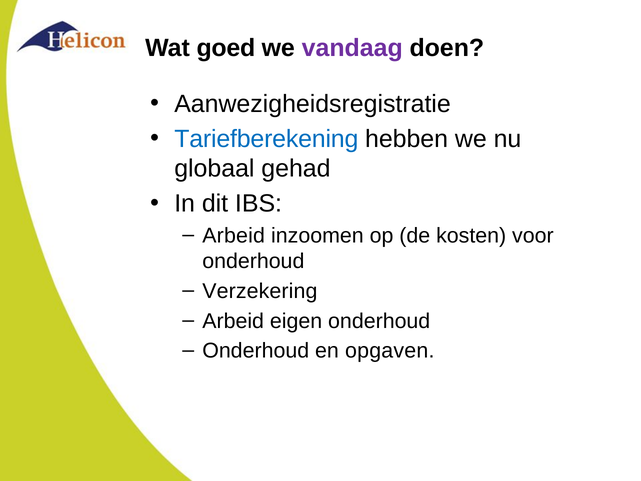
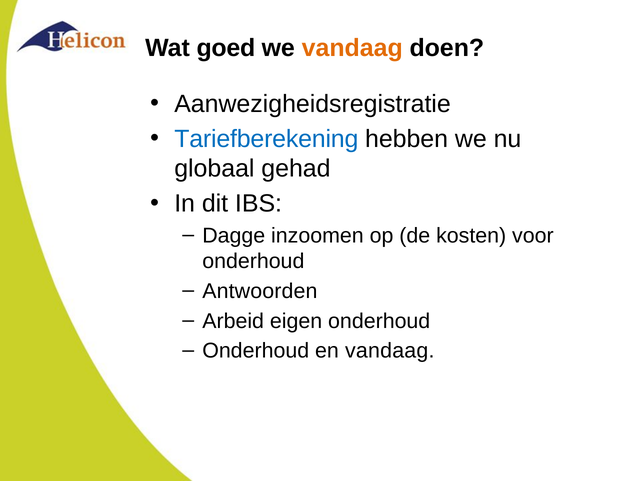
vandaag at (352, 48) colour: purple -> orange
Arbeid at (234, 235): Arbeid -> Dagge
Verzekering: Verzekering -> Antwoorden
en opgaven: opgaven -> vandaag
